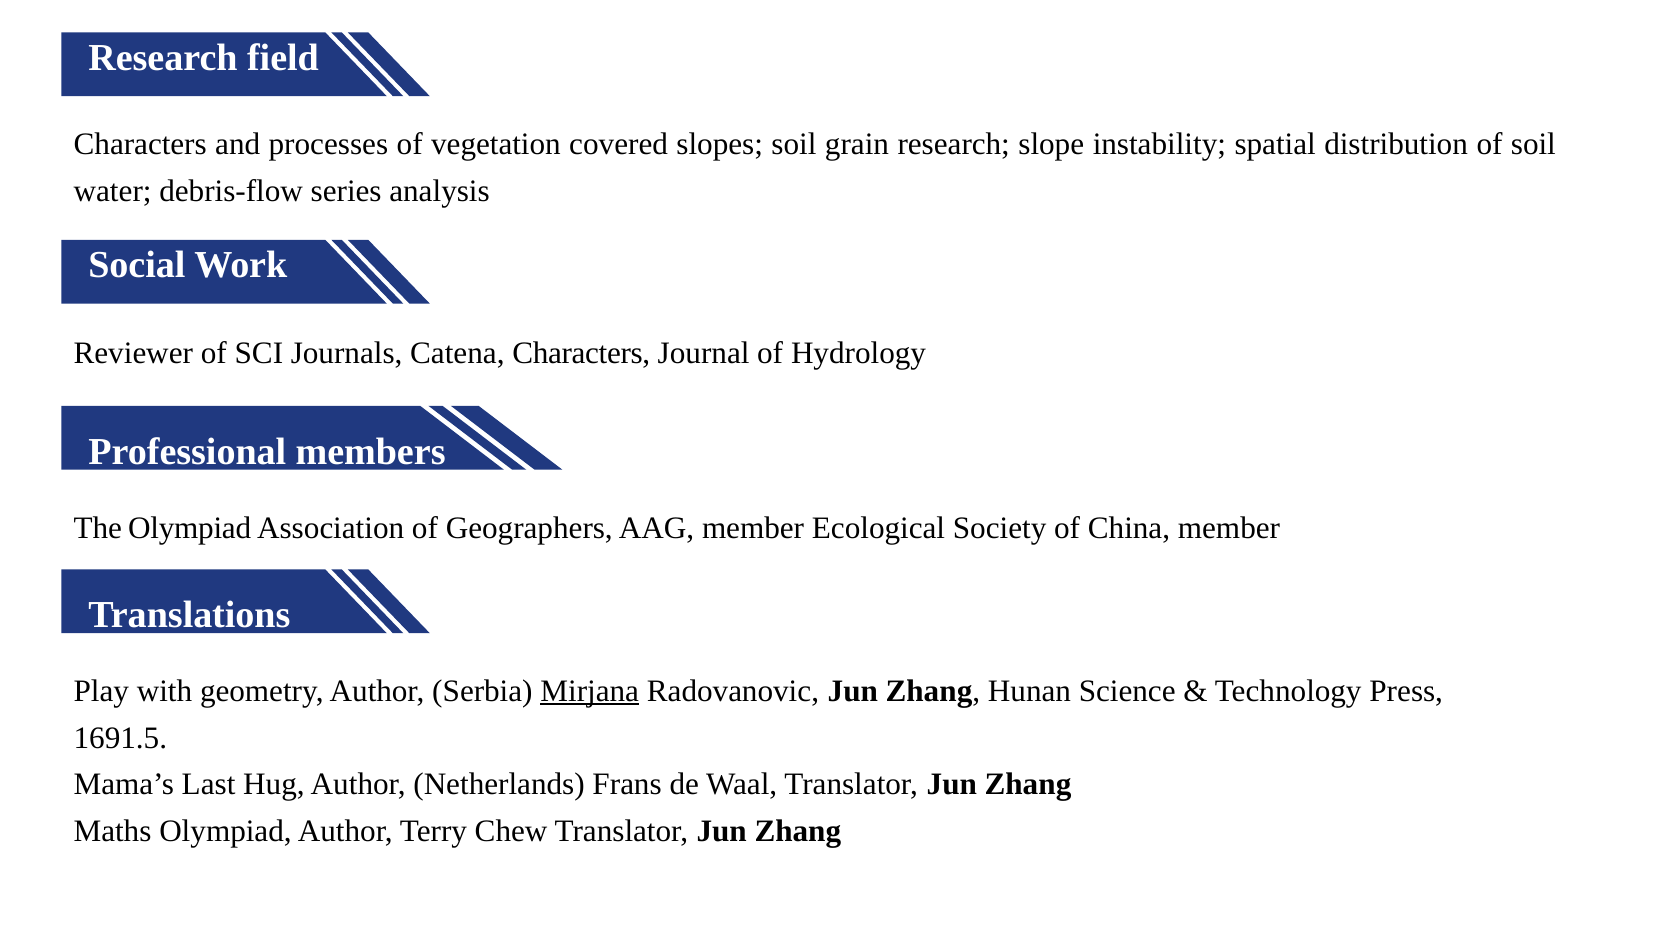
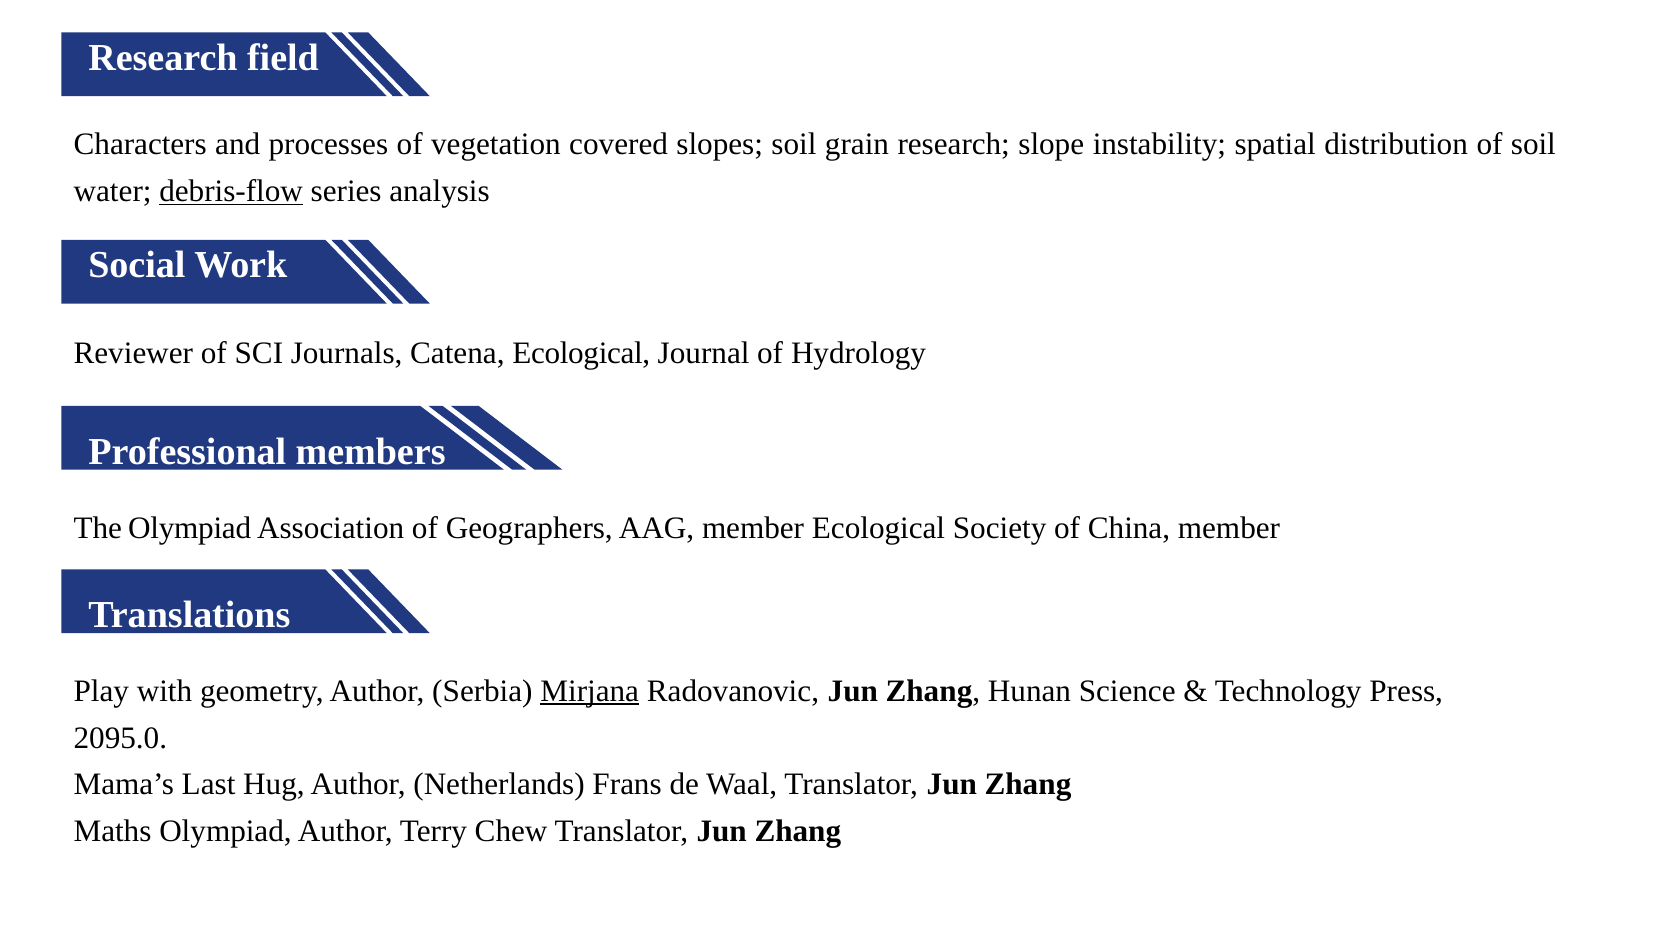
debris-flow underline: none -> present
Catena Characters: Characters -> Ecological
1691.5: 1691.5 -> 2095.0
